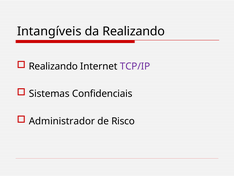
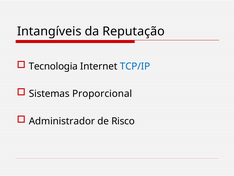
da Realizando: Realizando -> Reputação
Realizando at (53, 66): Realizando -> Tecnologia
TCP/IP colour: purple -> blue
Confidenciais: Confidenciais -> Proporcional
